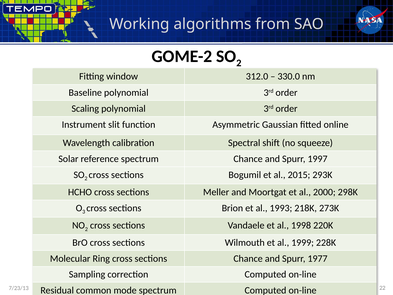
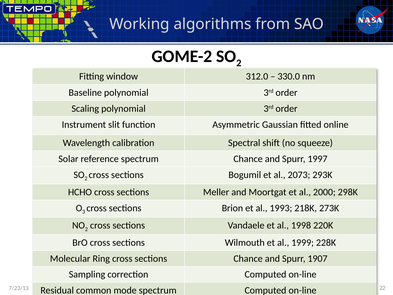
2015: 2015 -> 2073
1977: 1977 -> 1907
